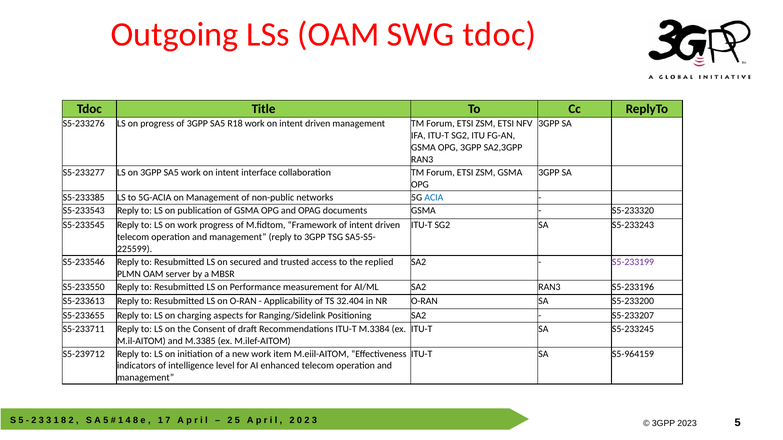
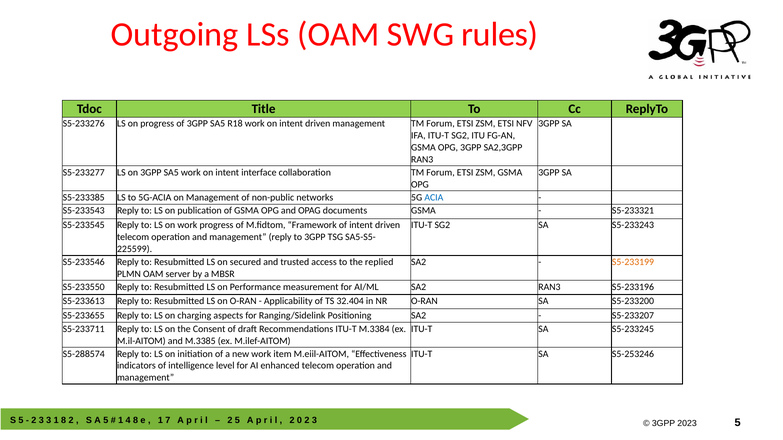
SWG tdoc: tdoc -> rules
S5-233320: S5-233320 -> S5-233321
S5-233199 colour: purple -> orange
S5-239712: S5-239712 -> S5-288574
S5-964159: S5-964159 -> S5-253246
